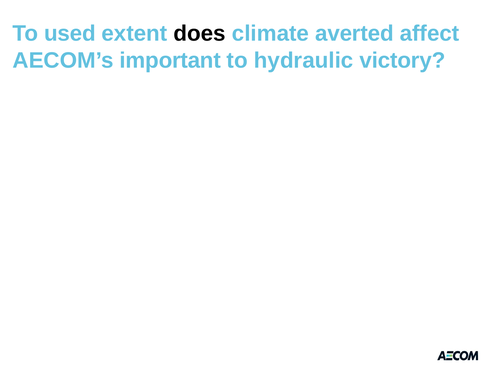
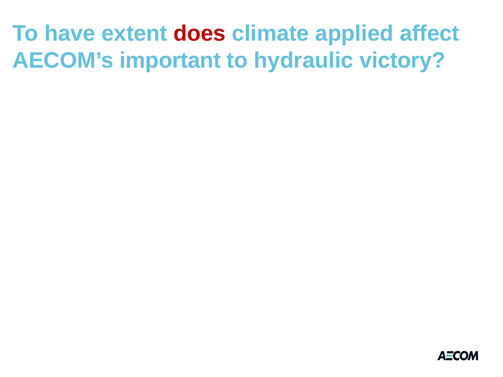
used: used -> have
does colour: black -> red
averted: averted -> applied
